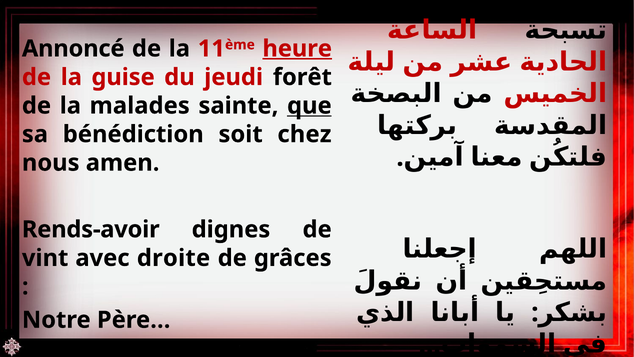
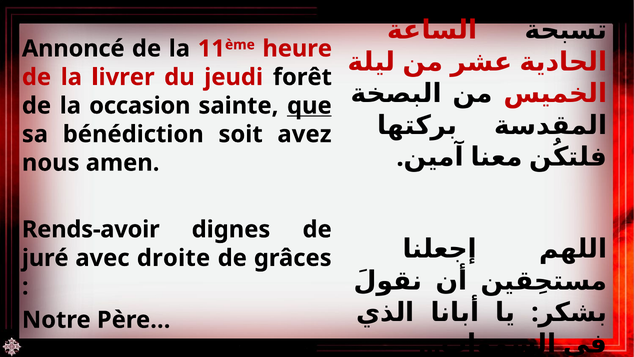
heure underline: present -> none
guise: guise -> livrer
malades: malades -> occasion
chez: chez -> avez
vint: vint -> juré
